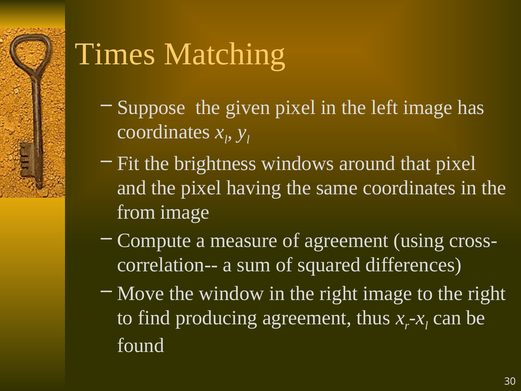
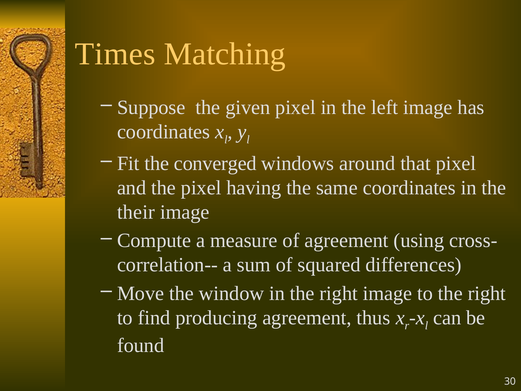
brightness: brightness -> converged
from: from -> their
